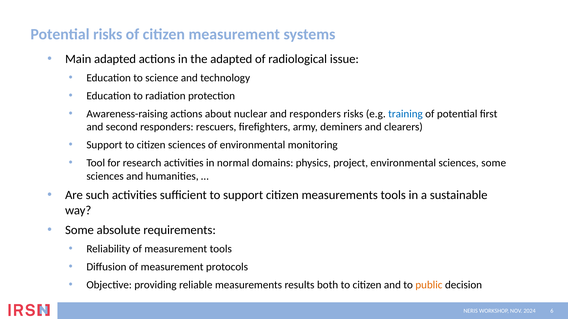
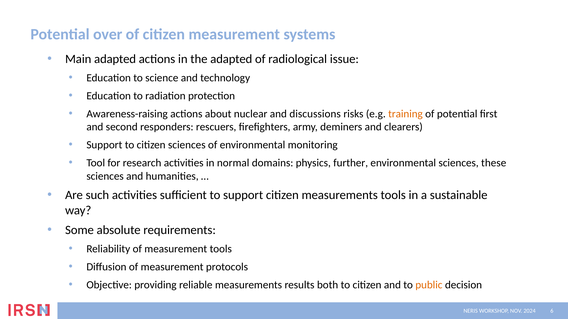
Potential risks: risks -> over
and responders: responders -> discussions
training colour: blue -> orange
project: project -> further
sciences some: some -> these
